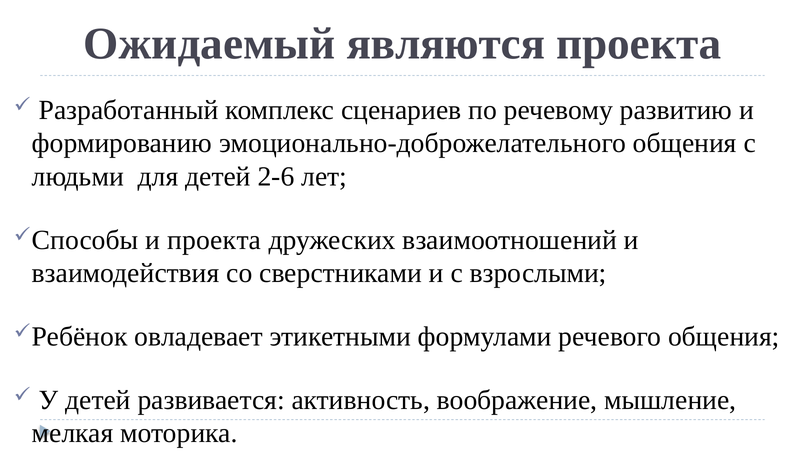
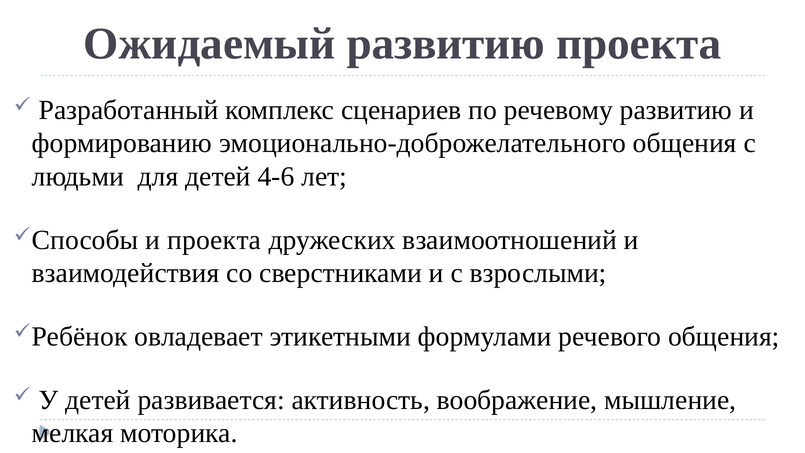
Ожидаемый являются: являются -> развитию
2-6: 2-6 -> 4-6
